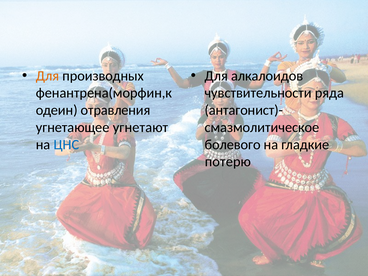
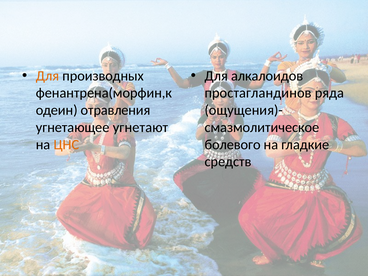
чувствительности: чувствительности -> простагландинов
антагонист)-: антагонист)- -> ощущения)-
ЦНС colour: blue -> orange
потерю: потерю -> средств
